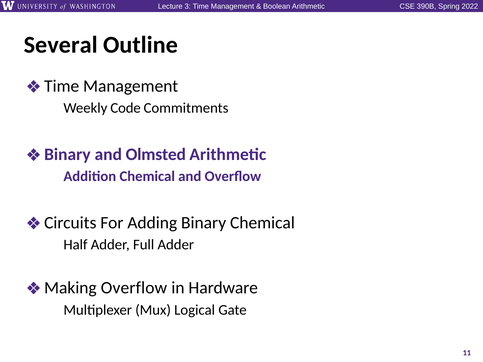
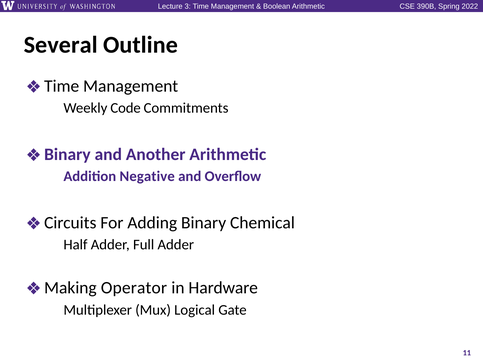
Olmsted: Olmsted -> Another
Chemical at (147, 177): Chemical -> Negative
Overflow at (134, 288): Overflow -> Operator
